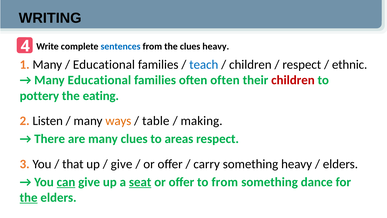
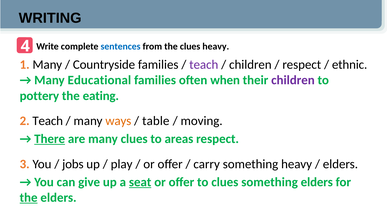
Educational at (104, 65): Educational -> Countryside
teach at (204, 65) colour: blue -> purple
often often: often -> when
children at (293, 80) colour: red -> purple
2 Listen: Listen -> Teach
making: making -> moving
There underline: none -> present
that: that -> jobs
give at (122, 164): give -> play
can underline: present -> none
to from: from -> clues
something dance: dance -> elders
